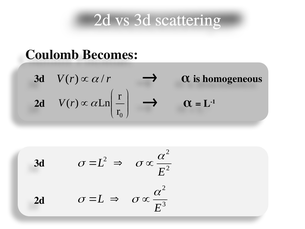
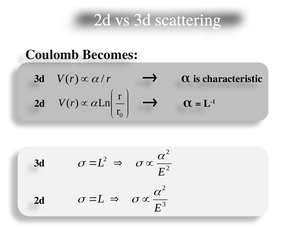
homogeneous: homogeneous -> characteristic
